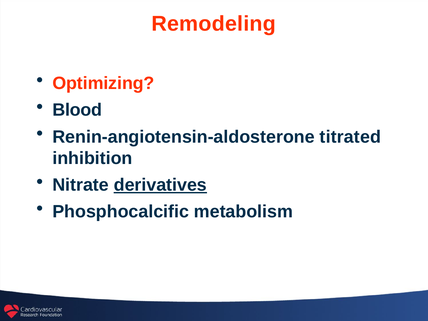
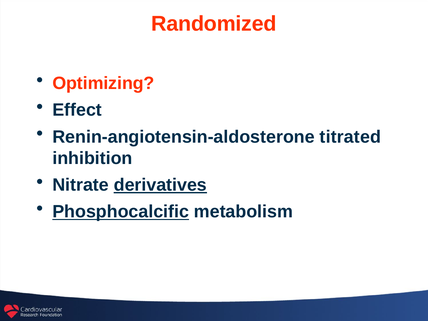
Remodeling: Remodeling -> Randomized
Blood: Blood -> Effect
Phosphocalcific underline: none -> present
